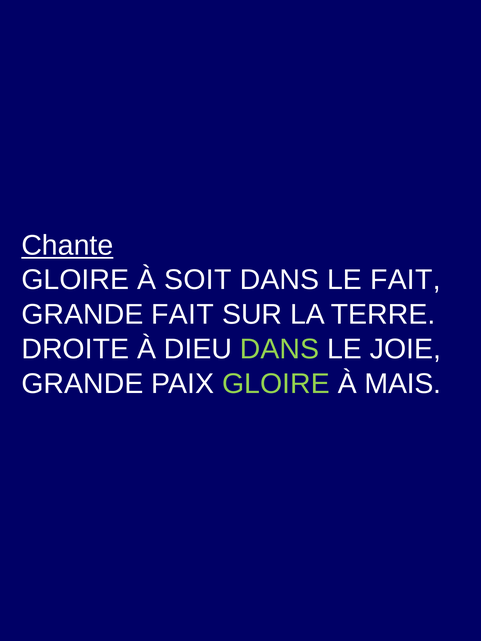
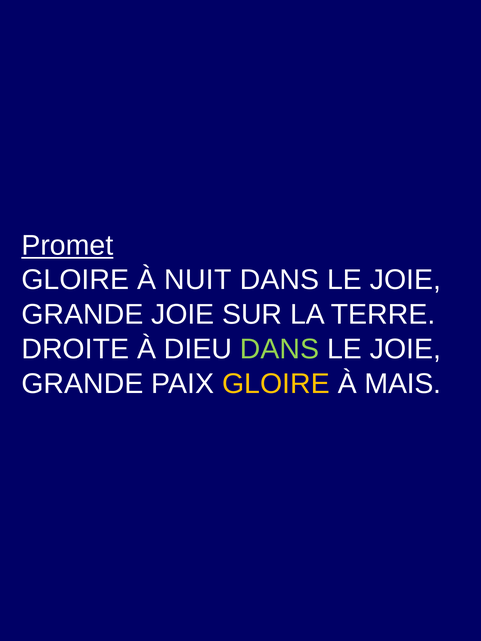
Chante: Chante -> Promet
SOIT: SOIT -> NUIT
FAIT at (405, 280): FAIT -> JOIE
GRANDE FAIT: FAIT -> JOIE
GLOIRE at (276, 384) colour: light green -> yellow
